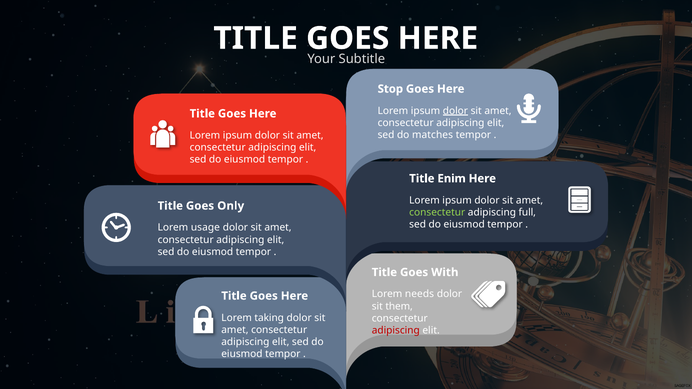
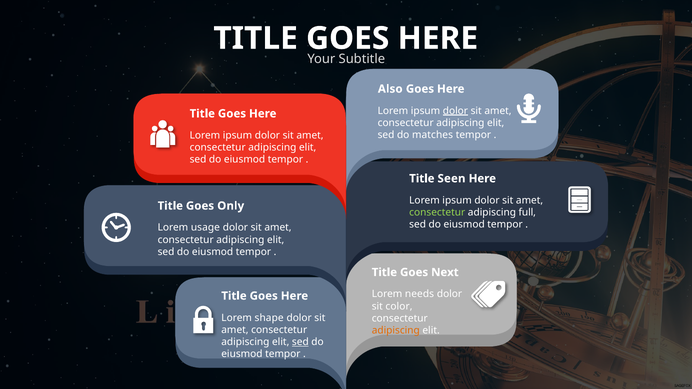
Stop: Stop -> Also
Enim: Enim -> Seen
With: With -> Next
them: them -> color
taking: taking -> shape
adipiscing at (396, 331) colour: red -> orange
sed at (300, 342) underline: none -> present
